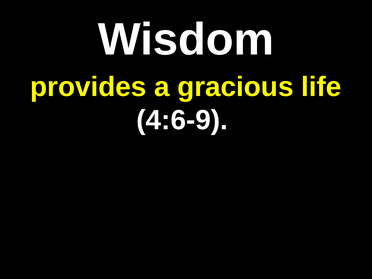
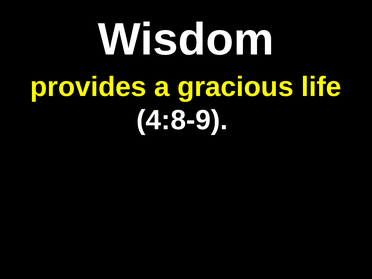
4:6-9: 4:6-9 -> 4:8-9
